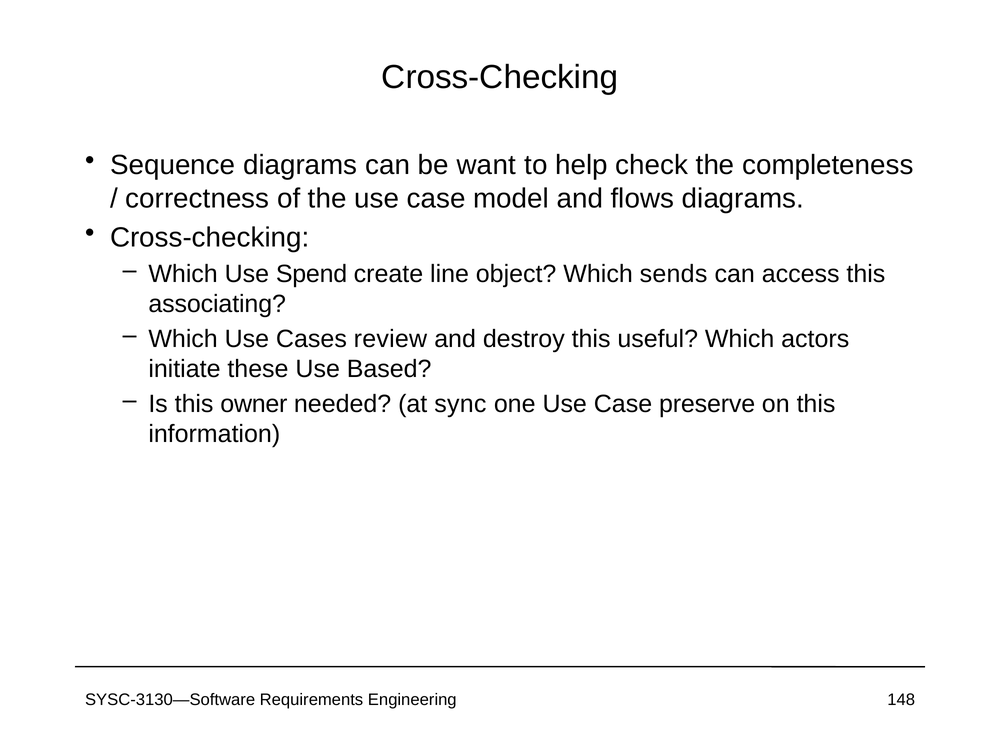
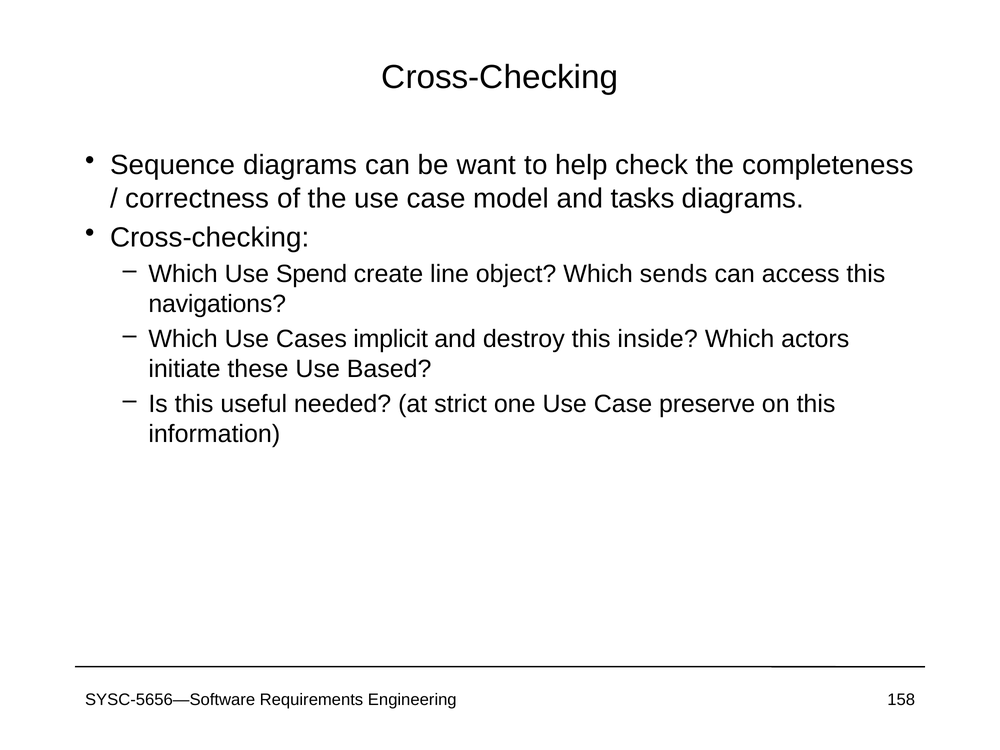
flows: flows -> tasks
associating: associating -> navigations
review: review -> implicit
useful: useful -> inside
owner: owner -> useful
sync: sync -> strict
SYSC-3130—Software: SYSC-3130—Software -> SYSC-5656—Software
148: 148 -> 158
